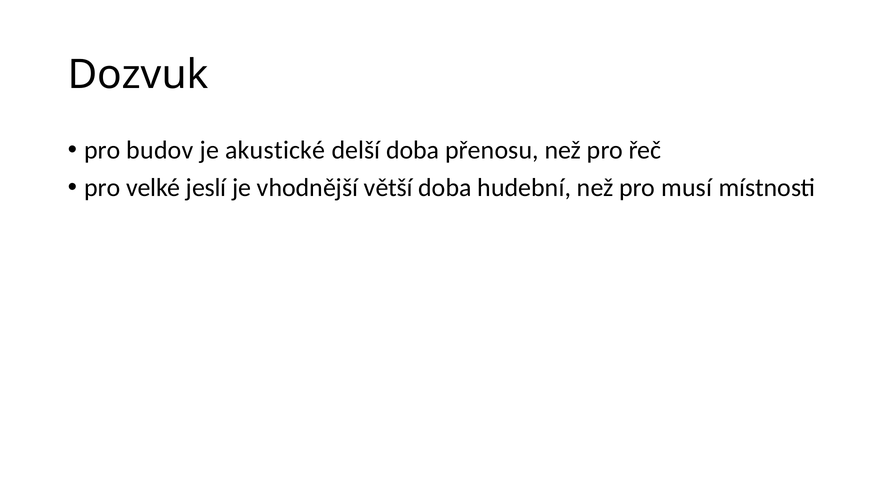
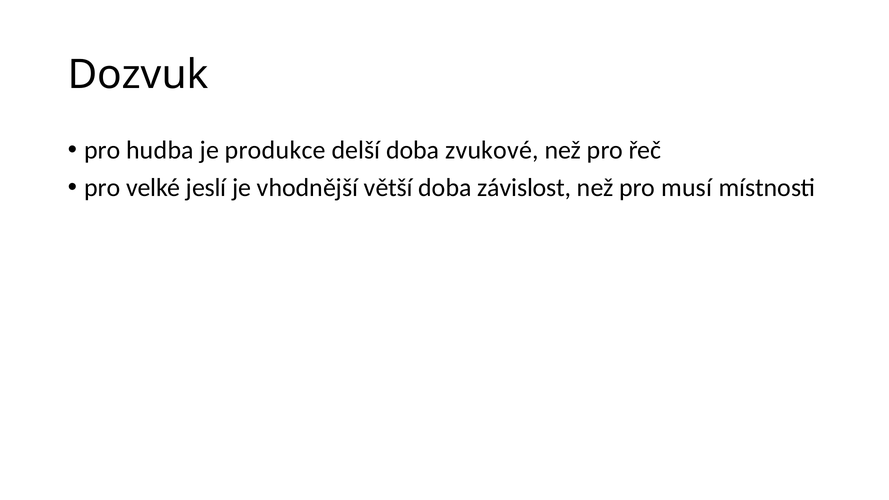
budov: budov -> hudba
akustické: akustické -> produkce
přenosu: přenosu -> zvukové
hudební: hudební -> závislost
